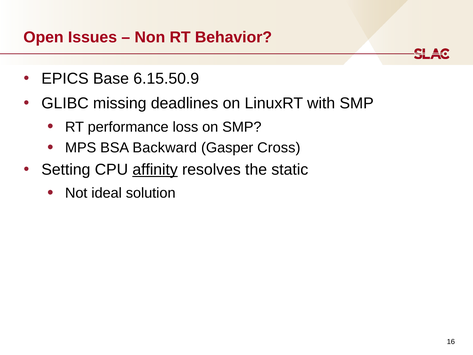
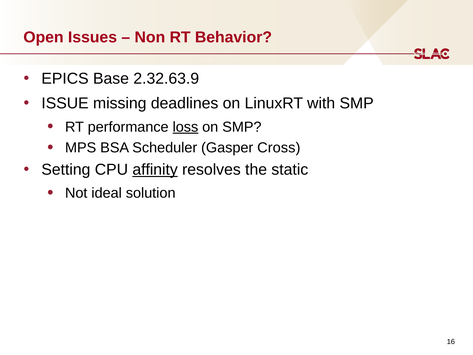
6.15.50.9: 6.15.50.9 -> 2.32.63.9
GLIBC: GLIBC -> ISSUE
loss underline: none -> present
Backward: Backward -> Scheduler
